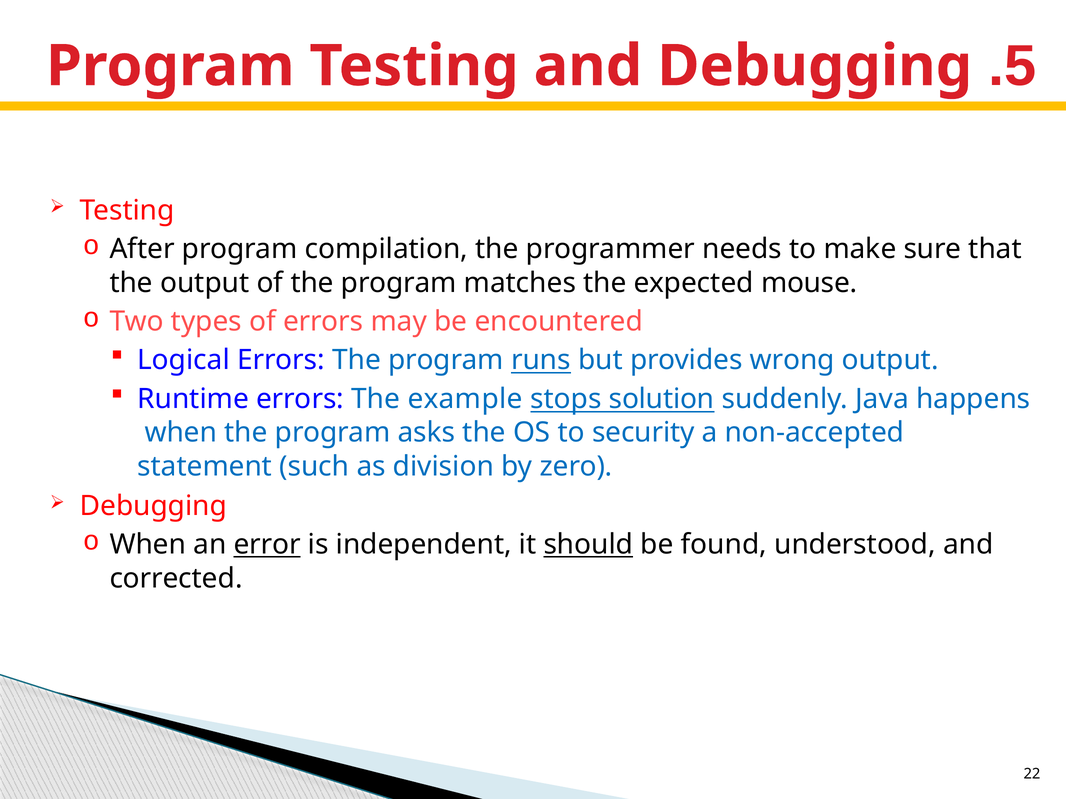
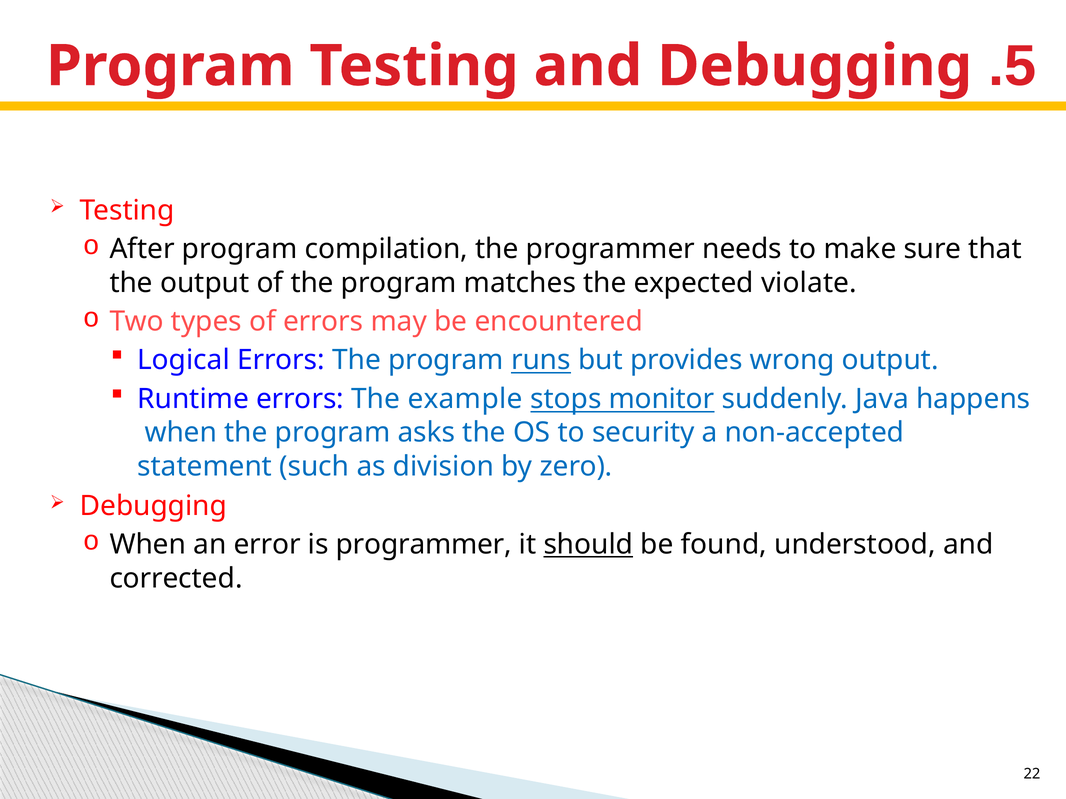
mouse: mouse -> violate
solution: solution -> monitor
error underline: present -> none
is independent: independent -> programmer
